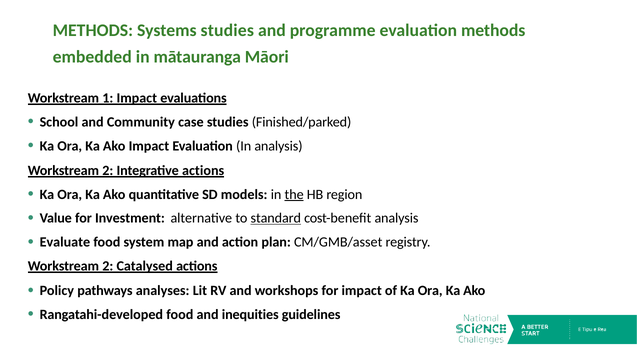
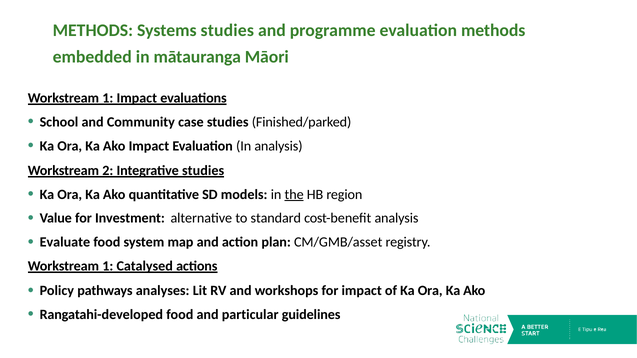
Integrative actions: actions -> studies
standard underline: present -> none
2 at (108, 266): 2 -> 1
inequities: inequities -> particular
